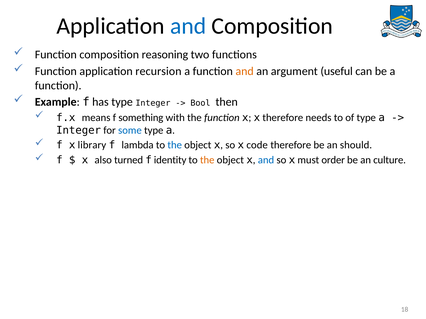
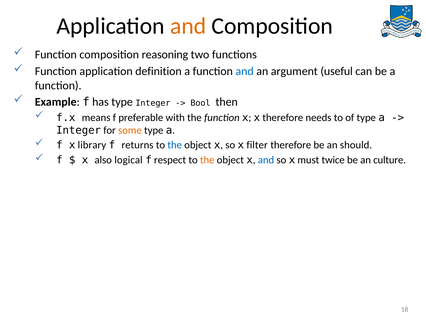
and at (188, 26) colour: blue -> orange
recursion: recursion -> definition
and at (245, 71) colour: orange -> blue
something: something -> preferable
some colour: blue -> orange
lambda: lambda -> returns
code: code -> filter
turned: turned -> logical
identity: identity -> respect
order: order -> twice
